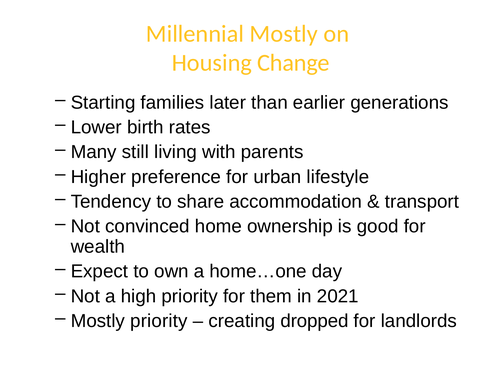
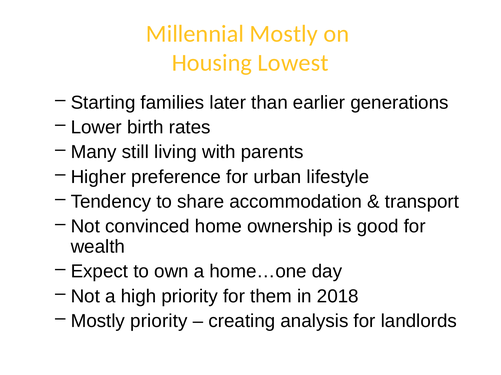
Change: Change -> Lowest
2021: 2021 -> 2018
dropped: dropped -> analysis
